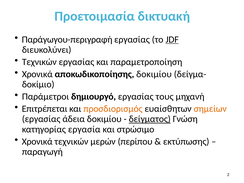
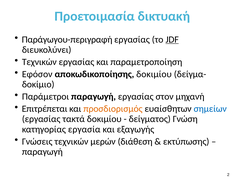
Χρονικά at (37, 74): Χρονικά -> Εφόσον
Παράμετροι δημιουργό: δημιουργό -> παραγωγή
τους: τους -> στον
σημείων colour: orange -> blue
άδεια: άδεια -> τακτά
δείγματος underline: present -> none
στρώσιμο: στρώσιμο -> εξαγωγής
Χρονικά at (37, 142): Χρονικά -> Γνώσεις
περίπου: περίπου -> διάθεση
